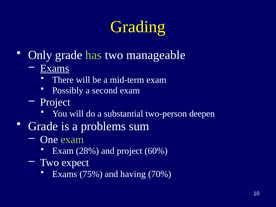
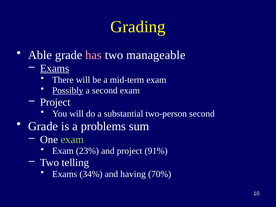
Only: Only -> Able
has colour: light green -> pink
Possibly underline: none -> present
two-person deepen: deepen -> second
28%: 28% -> 23%
60%: 60% -> 91%
expect: expect -> telling
75%: 75% -> 34%
